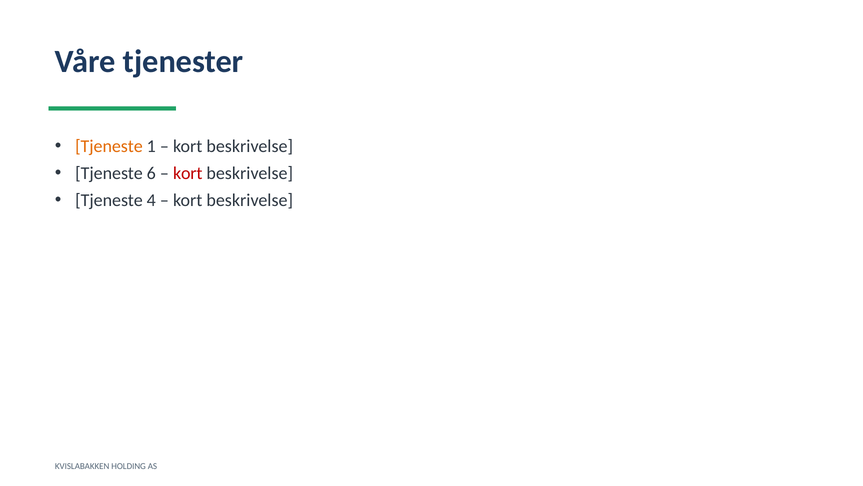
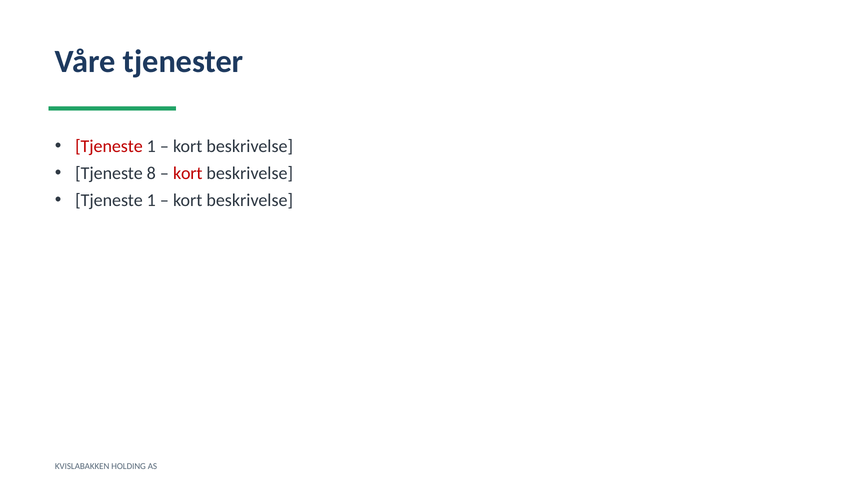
Tjeneste at (109, 146) colour: orange -> red
6: 6 -> 8
4 at (151, 200): 4 -> 1
